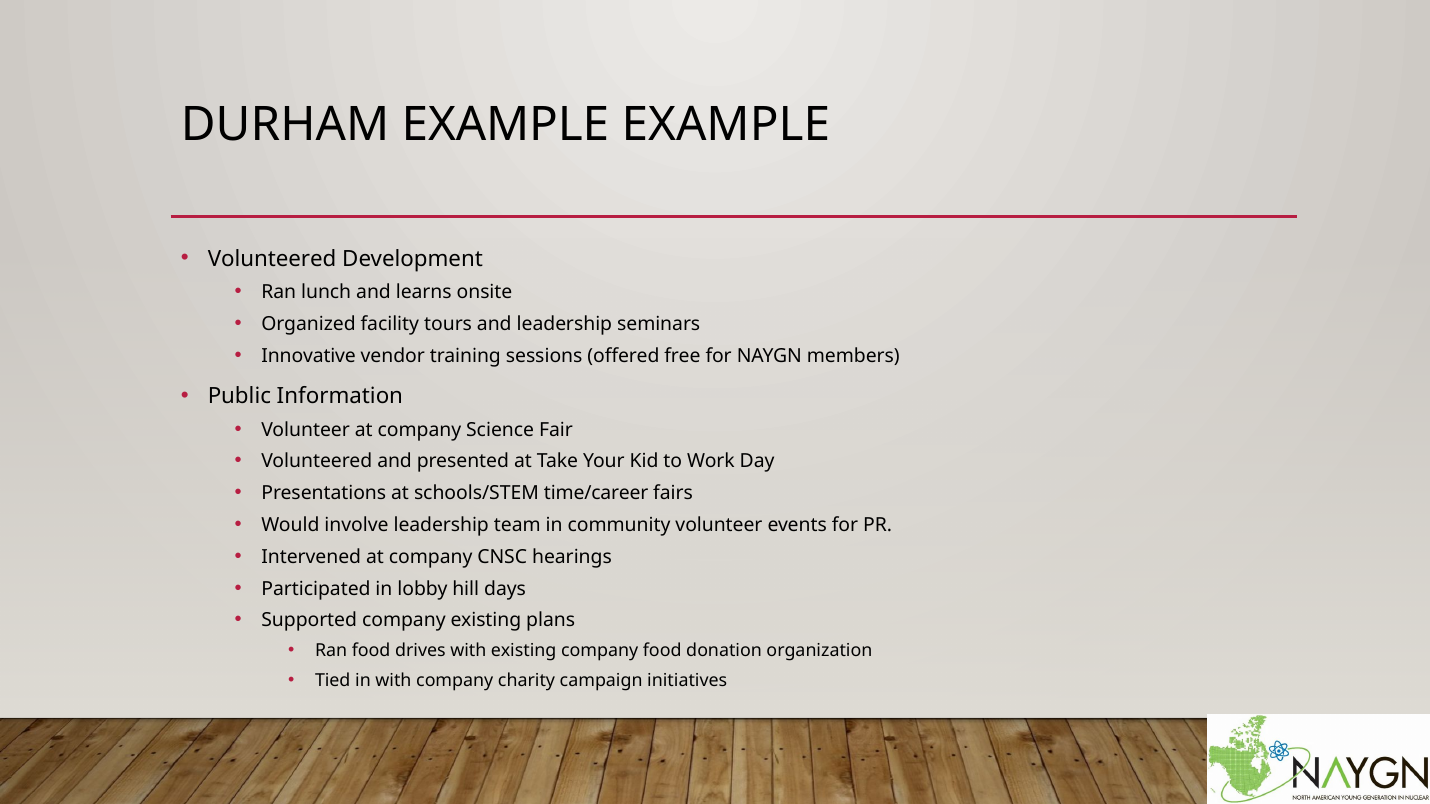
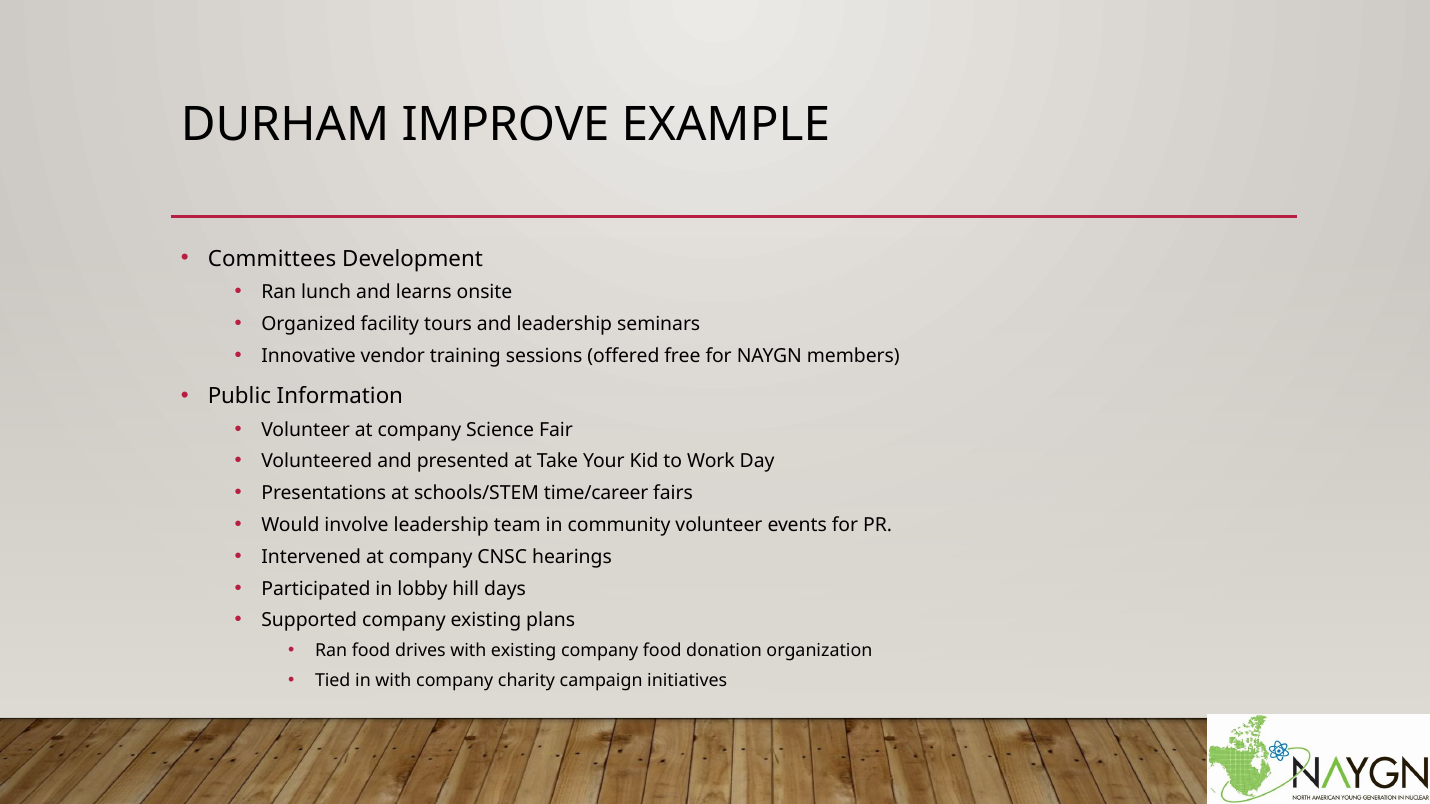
DURHAM EXAMPLE: EXAMPLE -> IMPROVE
Volunteered at (272, 259): Volunteered -> Committees
